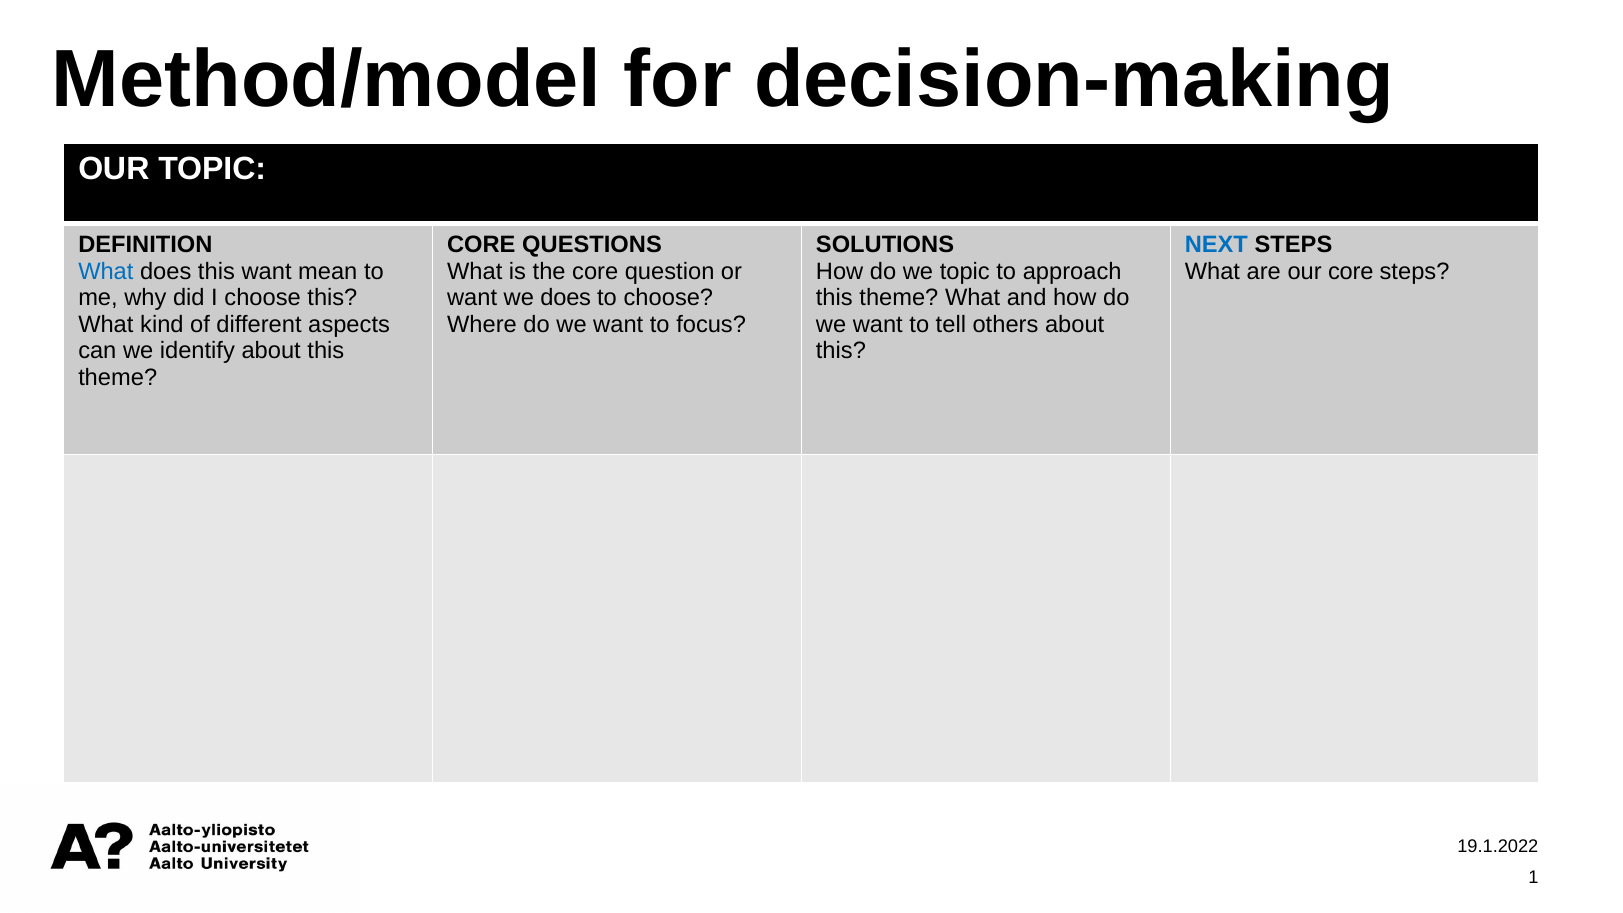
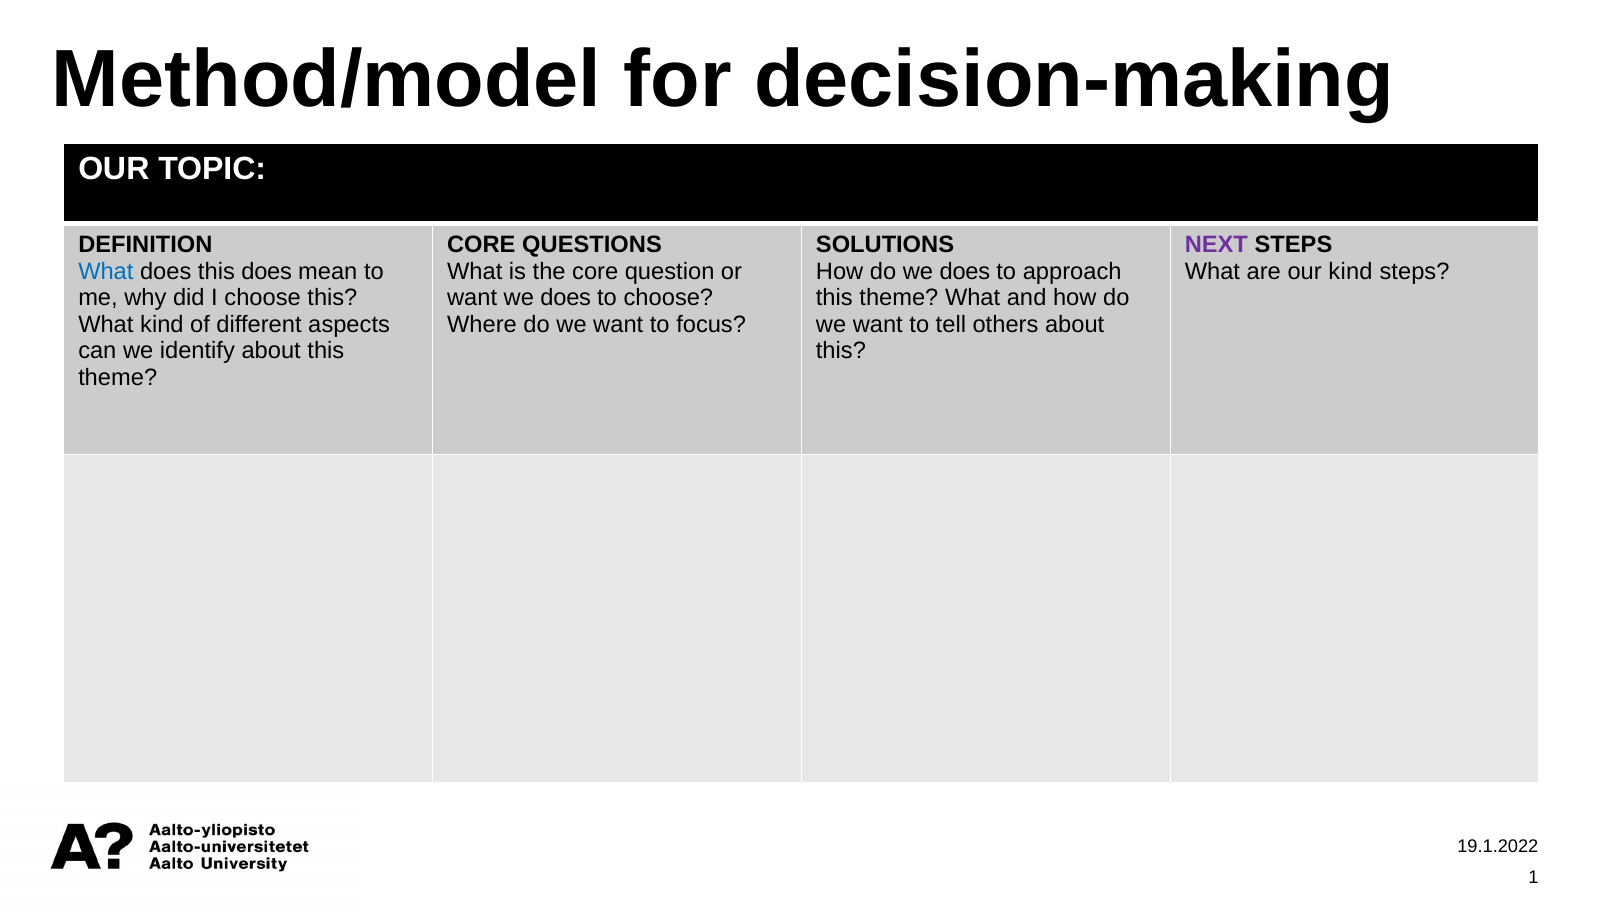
NEXT colour: blue -> purple
this want: want -> does
do we topic: topic -> does
our core: core -> kind
